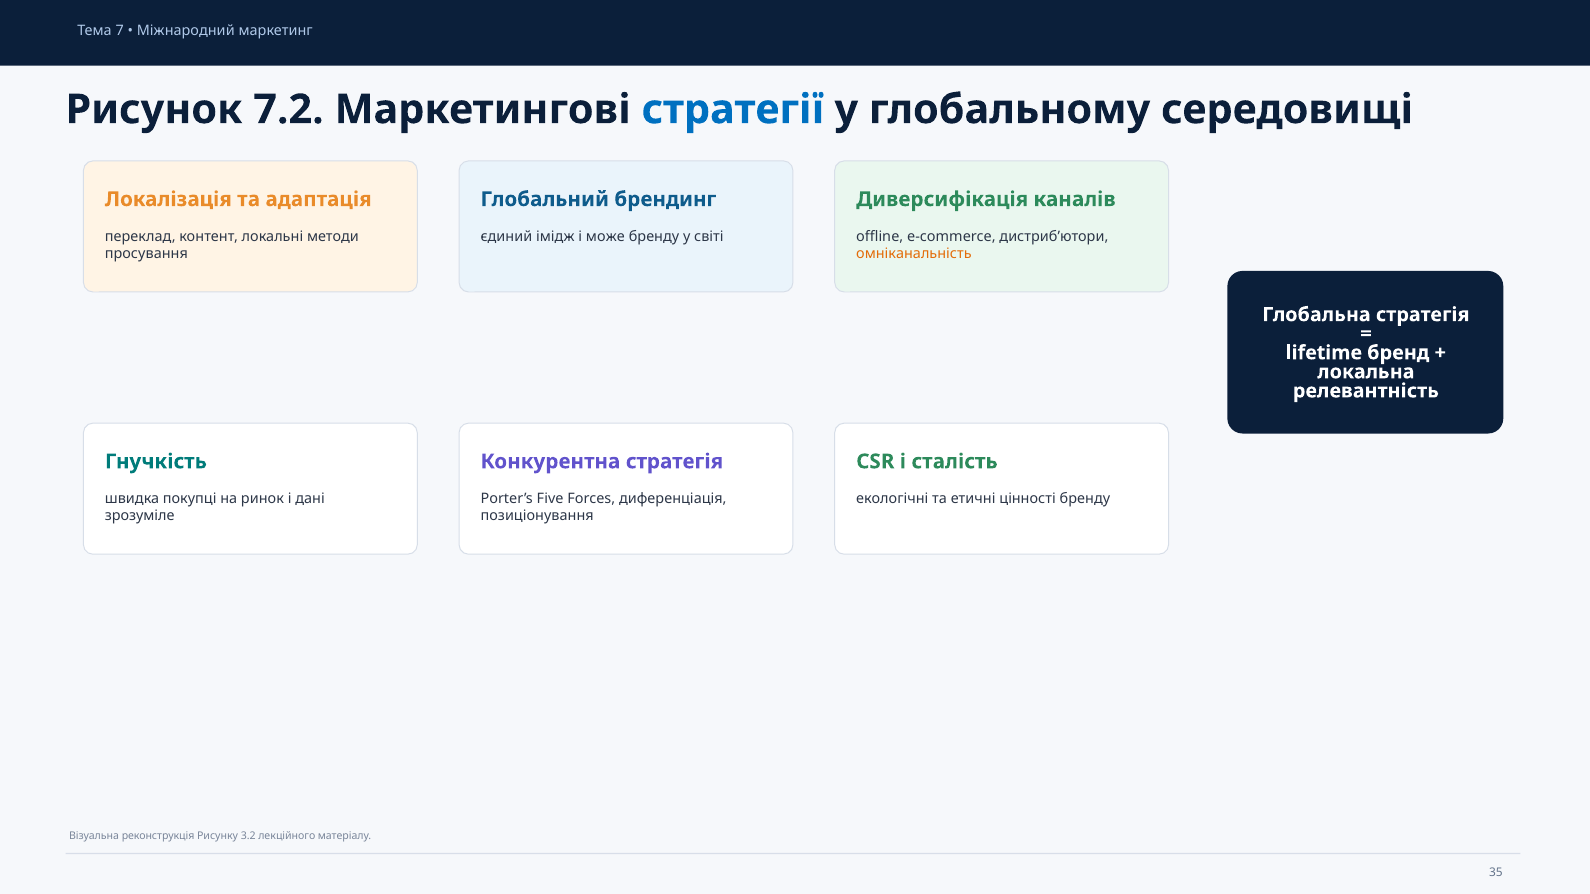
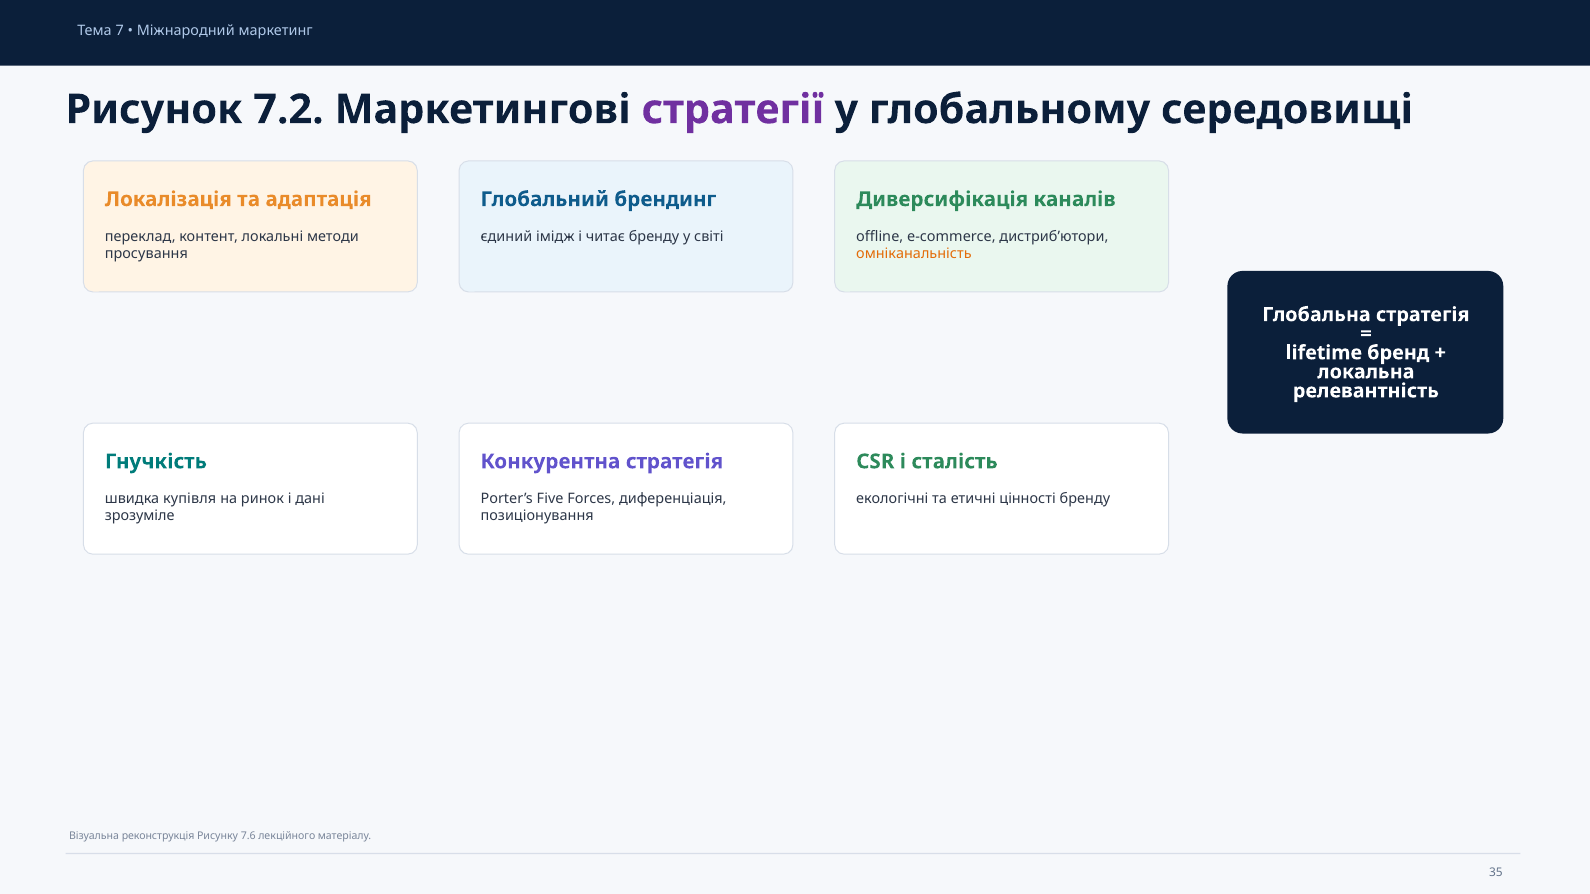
стратегії colour: blue -> purple
може: може -> читає
покупці: покупці -> купівля
3.2: 3.2 -> 7.6
